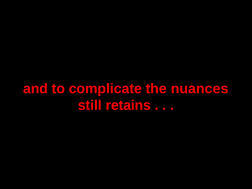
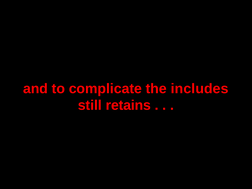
nuances: nuances -> includes
